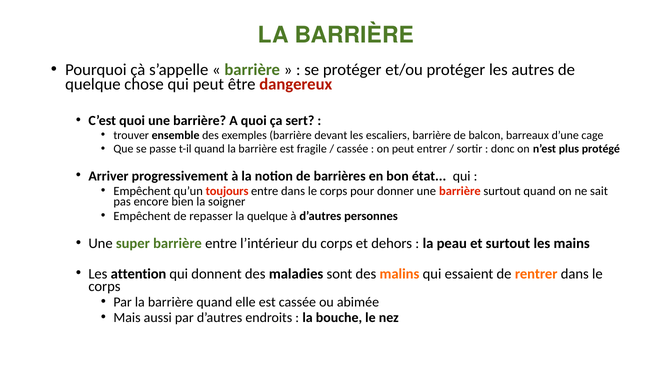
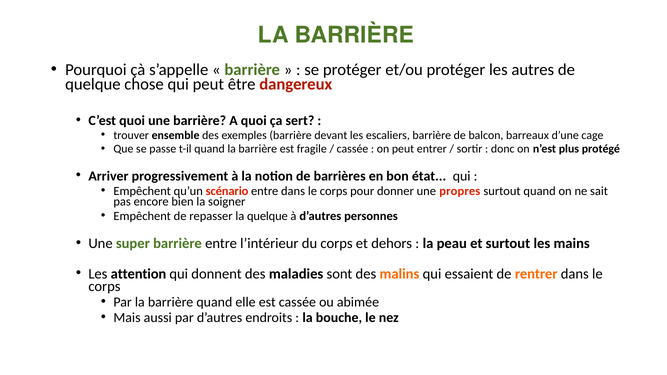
toujours: toujours -> scénario
donner une barrière: barrière -> propres
